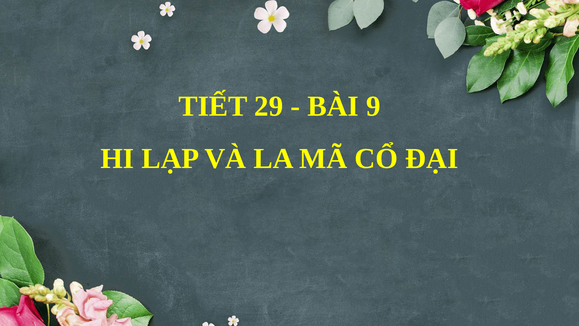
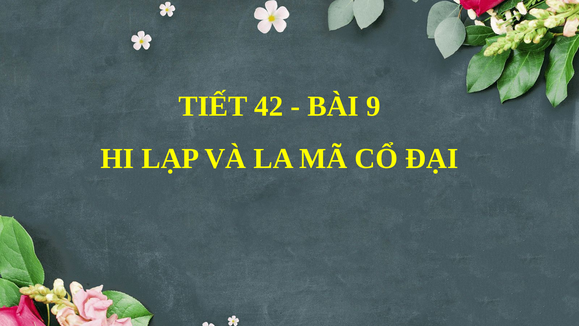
29: 29 -> 42
